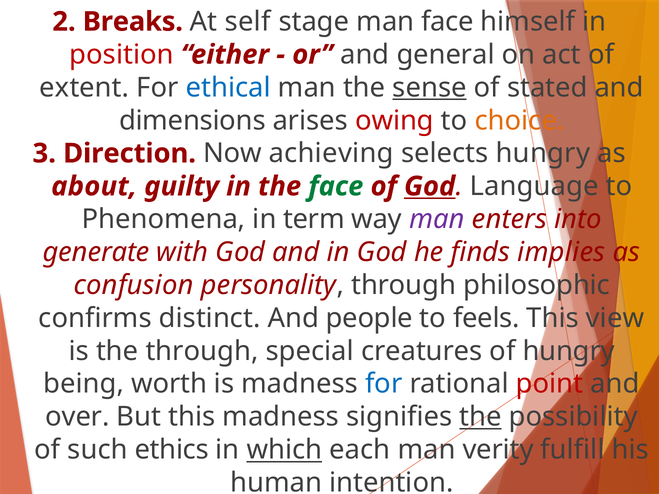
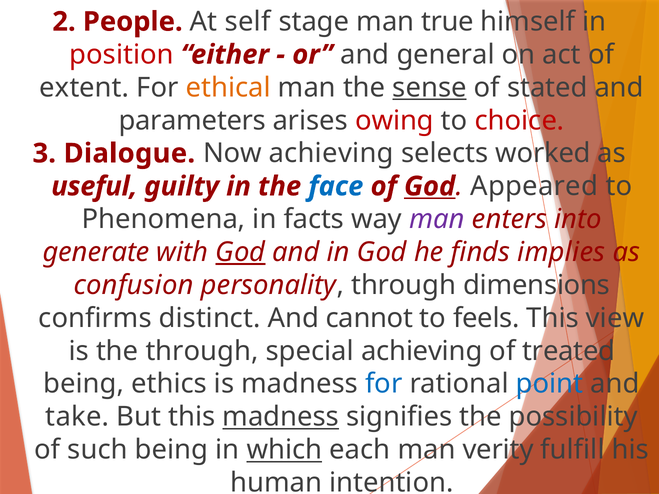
Breaks: Breaks -> People
man face: face -> true
ethical colour: blue -> orange
dimensions: dimensions -> parameters
choice colour: orange -> red
Direction: Direction -> Dialogue
selects hungry: hungry -> worked
about: about -> useful
face at (336, 186) colour: green -> blue
Language: Language -> Appeared
term: term -> facts
God at (240, 252) underline: none -> present
philosophic: philosophic -> dimensions
people: people -> cannot
special creatures: creatures -> achieving
of hungry: hungry -> treated
worth: worth -> ethics
point colour: red -> blue
over: over -> take
madness at (281, 417) underline: none -> present
the at (480, 417) underline: present -> none
such ethics: ethics -> being
